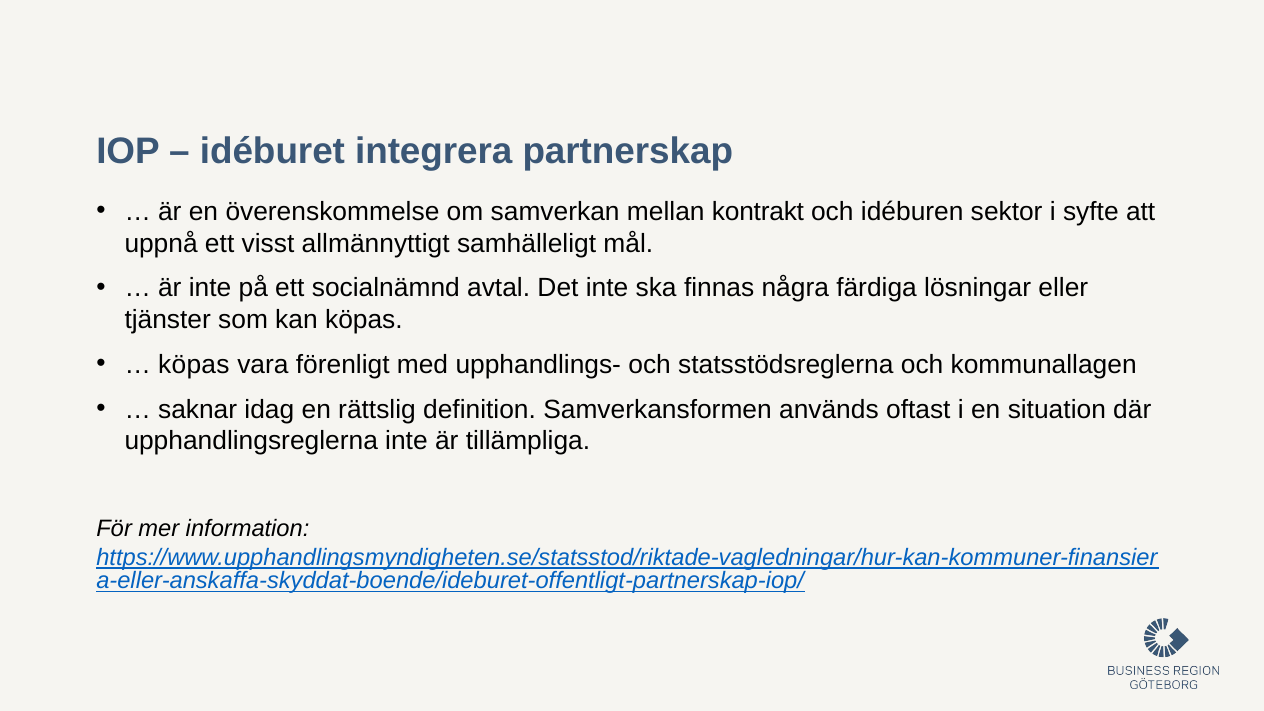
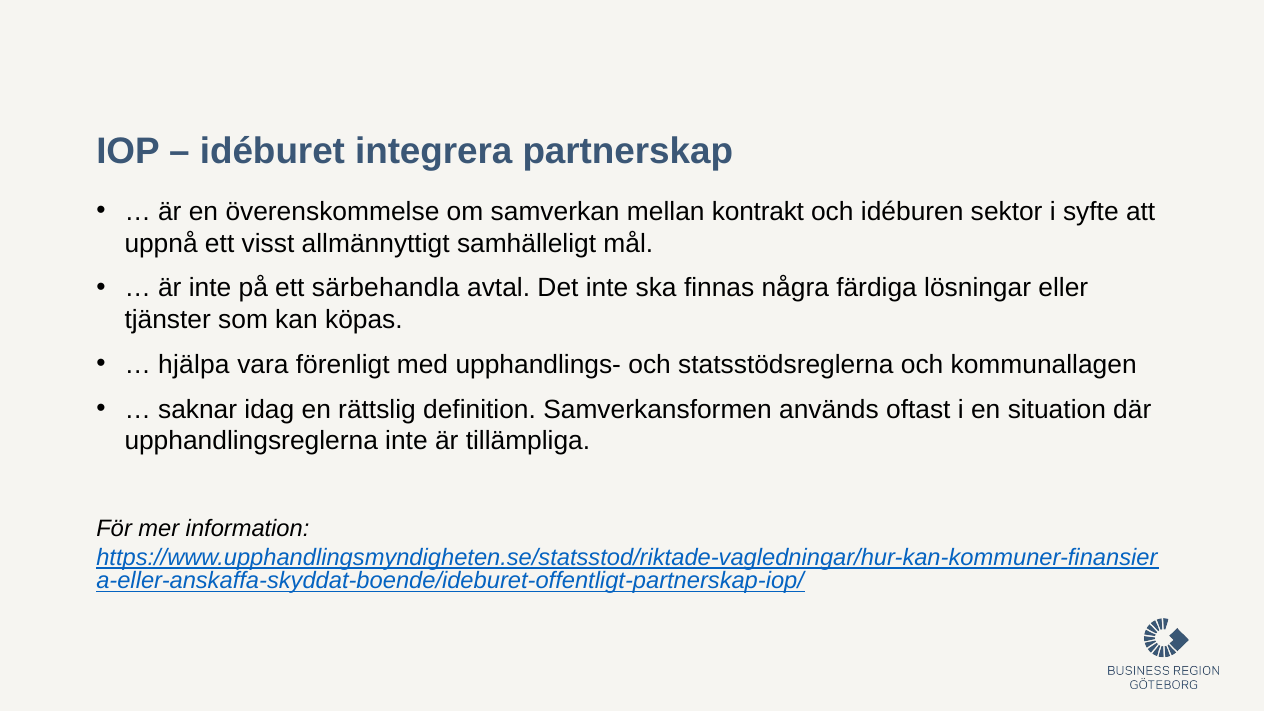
socialnämnd: socialnämnd -> särbehandla
köpas at (194, 365): köpas -> hjälpa
